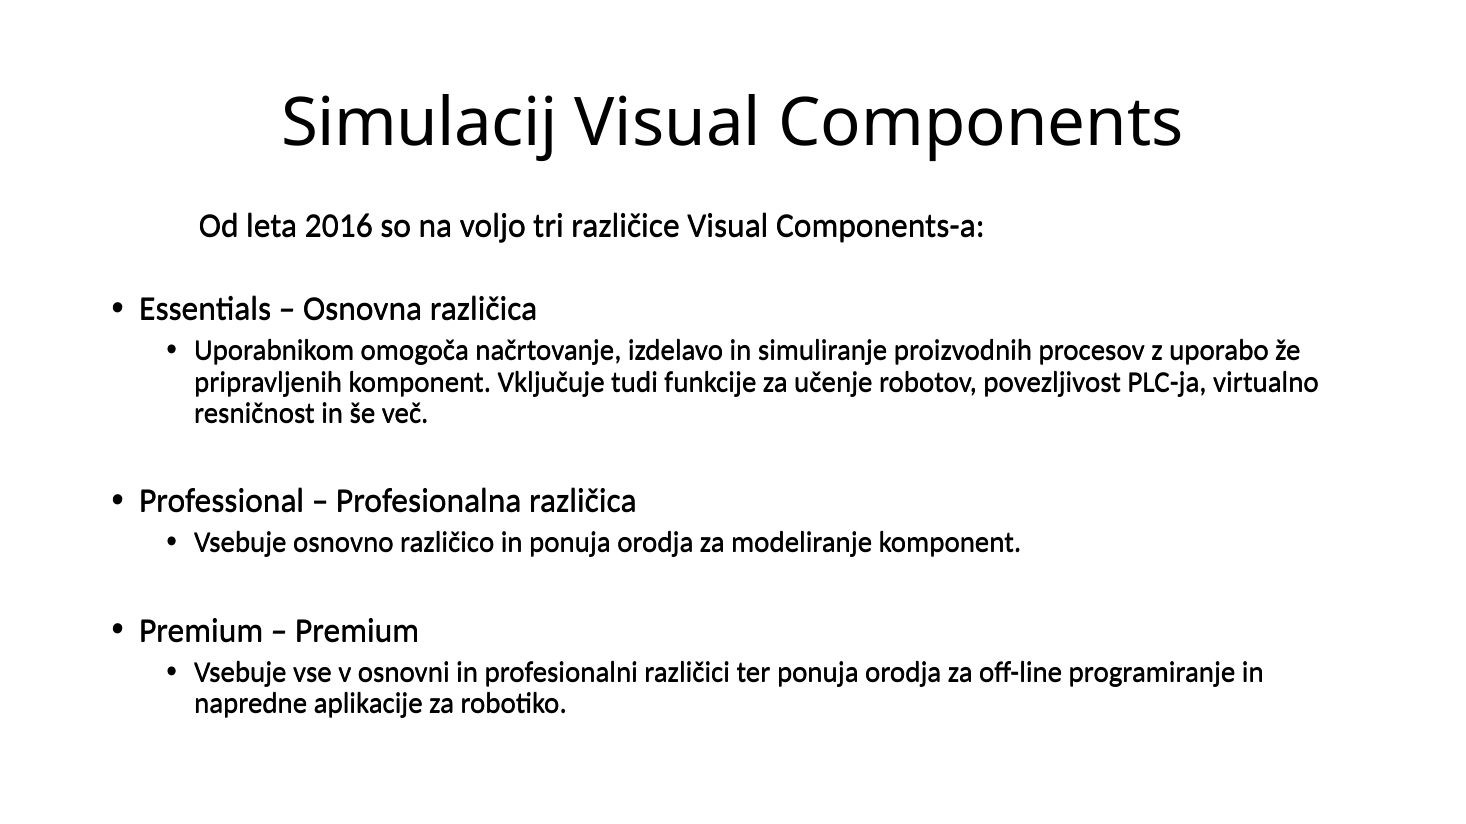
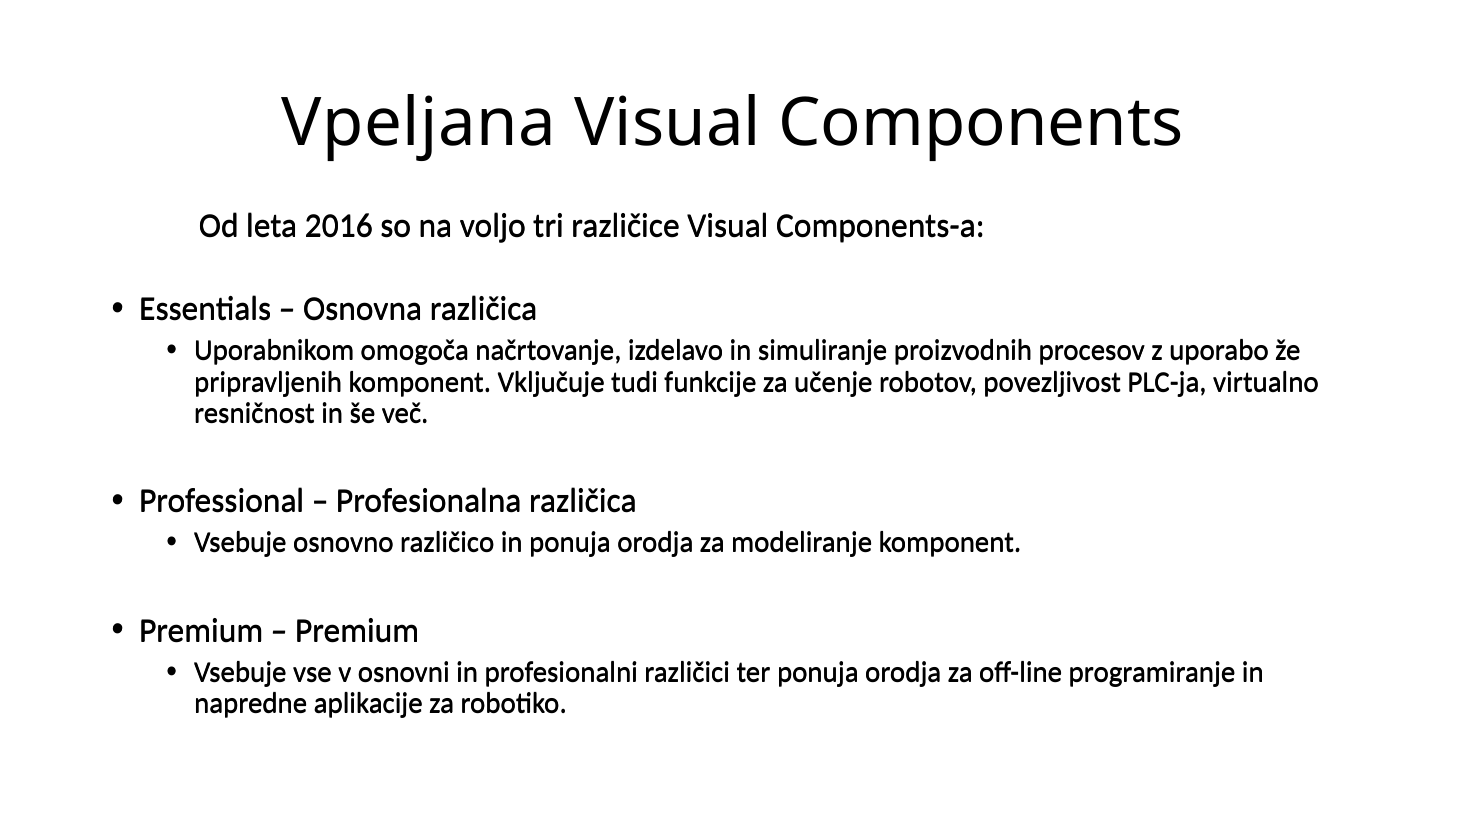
Simulacij: Simulacij -> Vpeljana
